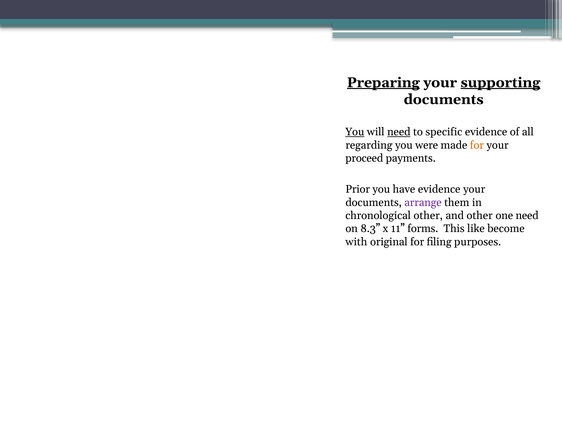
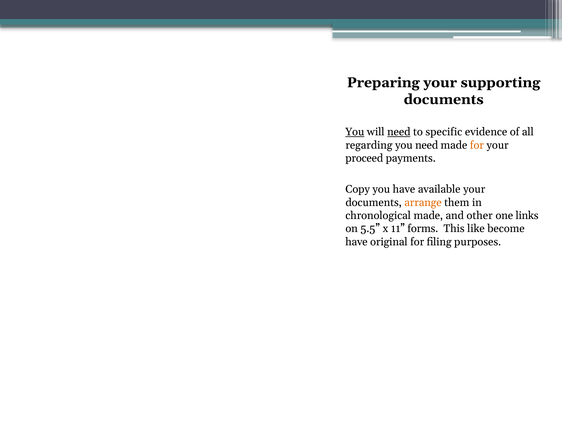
Preparing underline: present -> none
supporting underline: present -> none
you were: were -> need
Prior: Prior -> Copy
have evidence: evidence -> available
arrange colour: purple -> orange
chronological other: other -> made
one need: need -> links
8.3: 8.3 -> 5.5
with at (356, 242): with -> have
